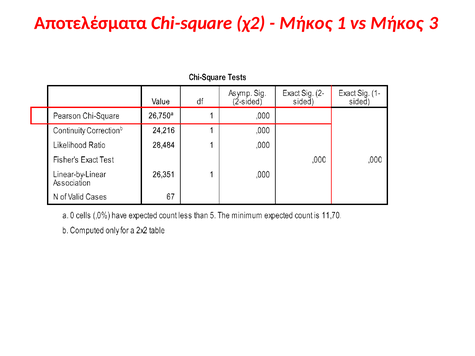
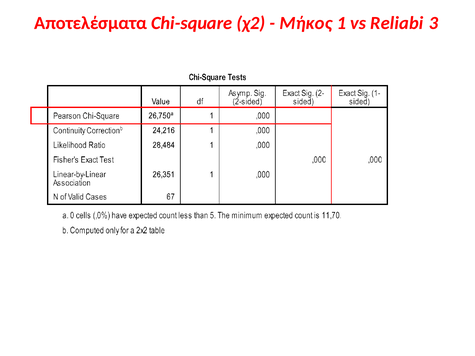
vs Μήκος: Μήκος -> Reliabi
